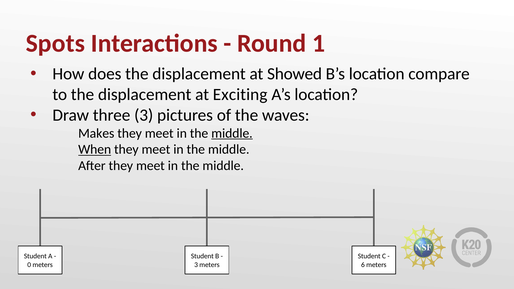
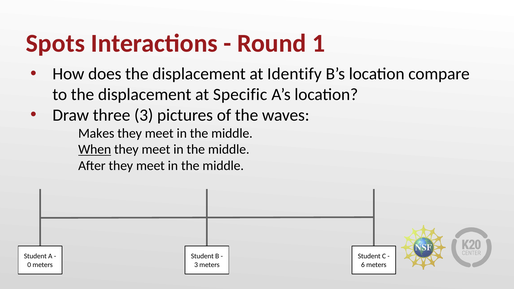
Showed: Showed -> Identify
Exciting: Exciting -> Specific
middle at (232, 133) underline: present -> none
